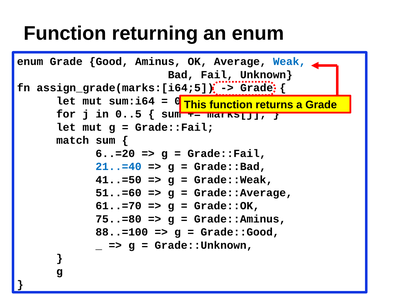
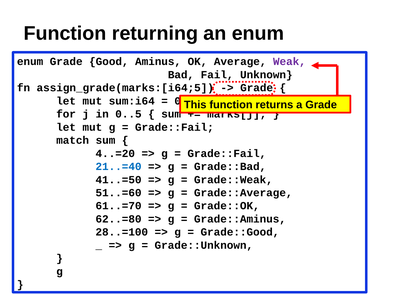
Weak colour: blue -> purple
6..=20: 6..=20 -> 4..=20
75..=80: 75..=80 -> 62..=80
88..=100: 88..=100 -> 28..=100
